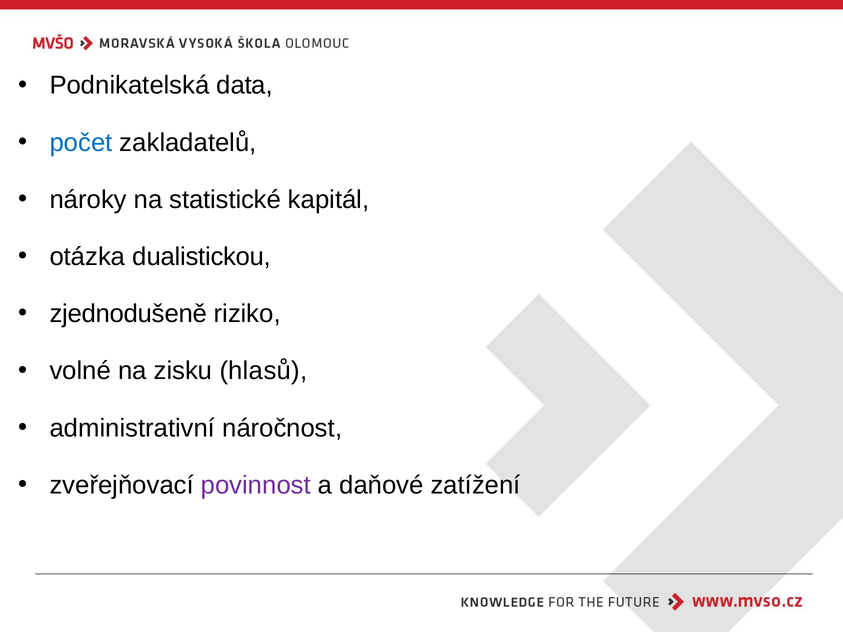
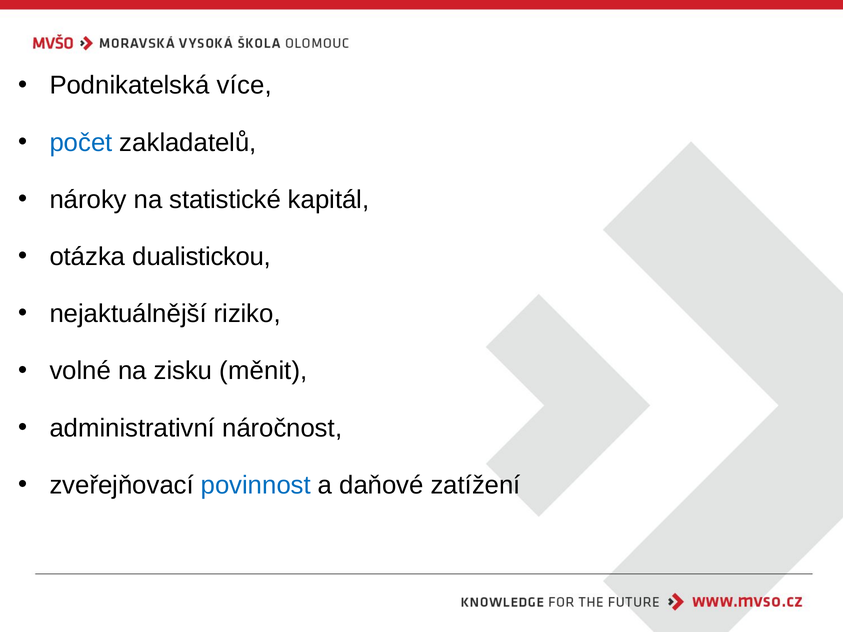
data: data -> více
zjednodušeně: zjednodušeně -> nejaktuálnější
hlasů: hlasů -> měnit
povinnost colour: purple -> blue
